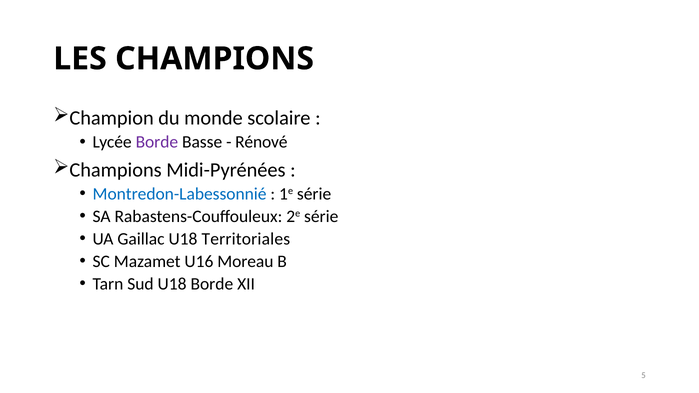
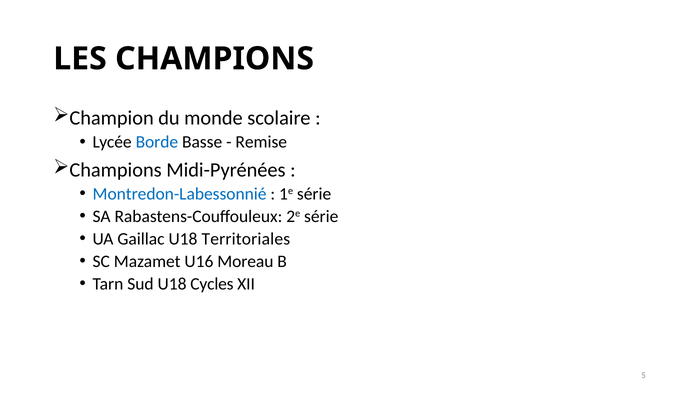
Borde at (157, 142) colour: purple -> blue
Rénové: Rénové -> Remise
U18 Borde: Borde -> Cycles
